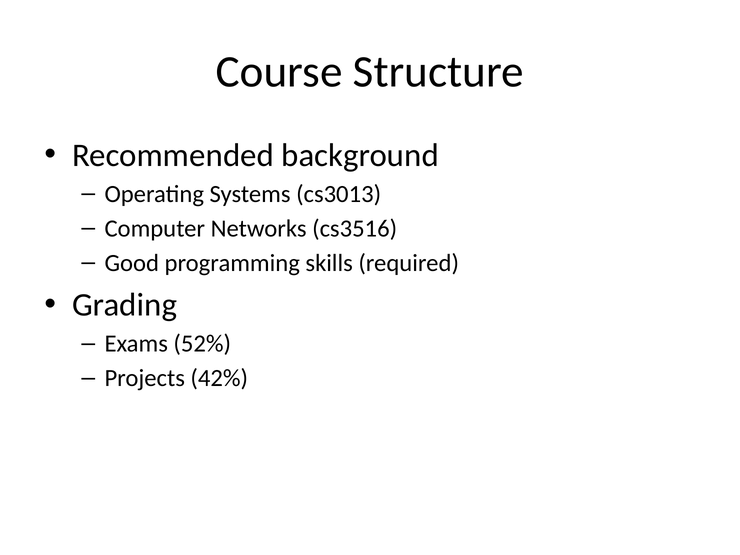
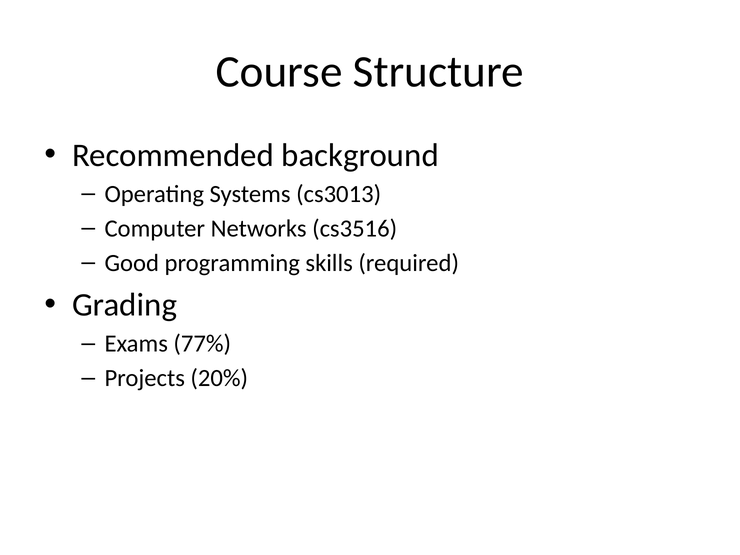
52%: 52% -> 77%
42%: 42% -> 20%
